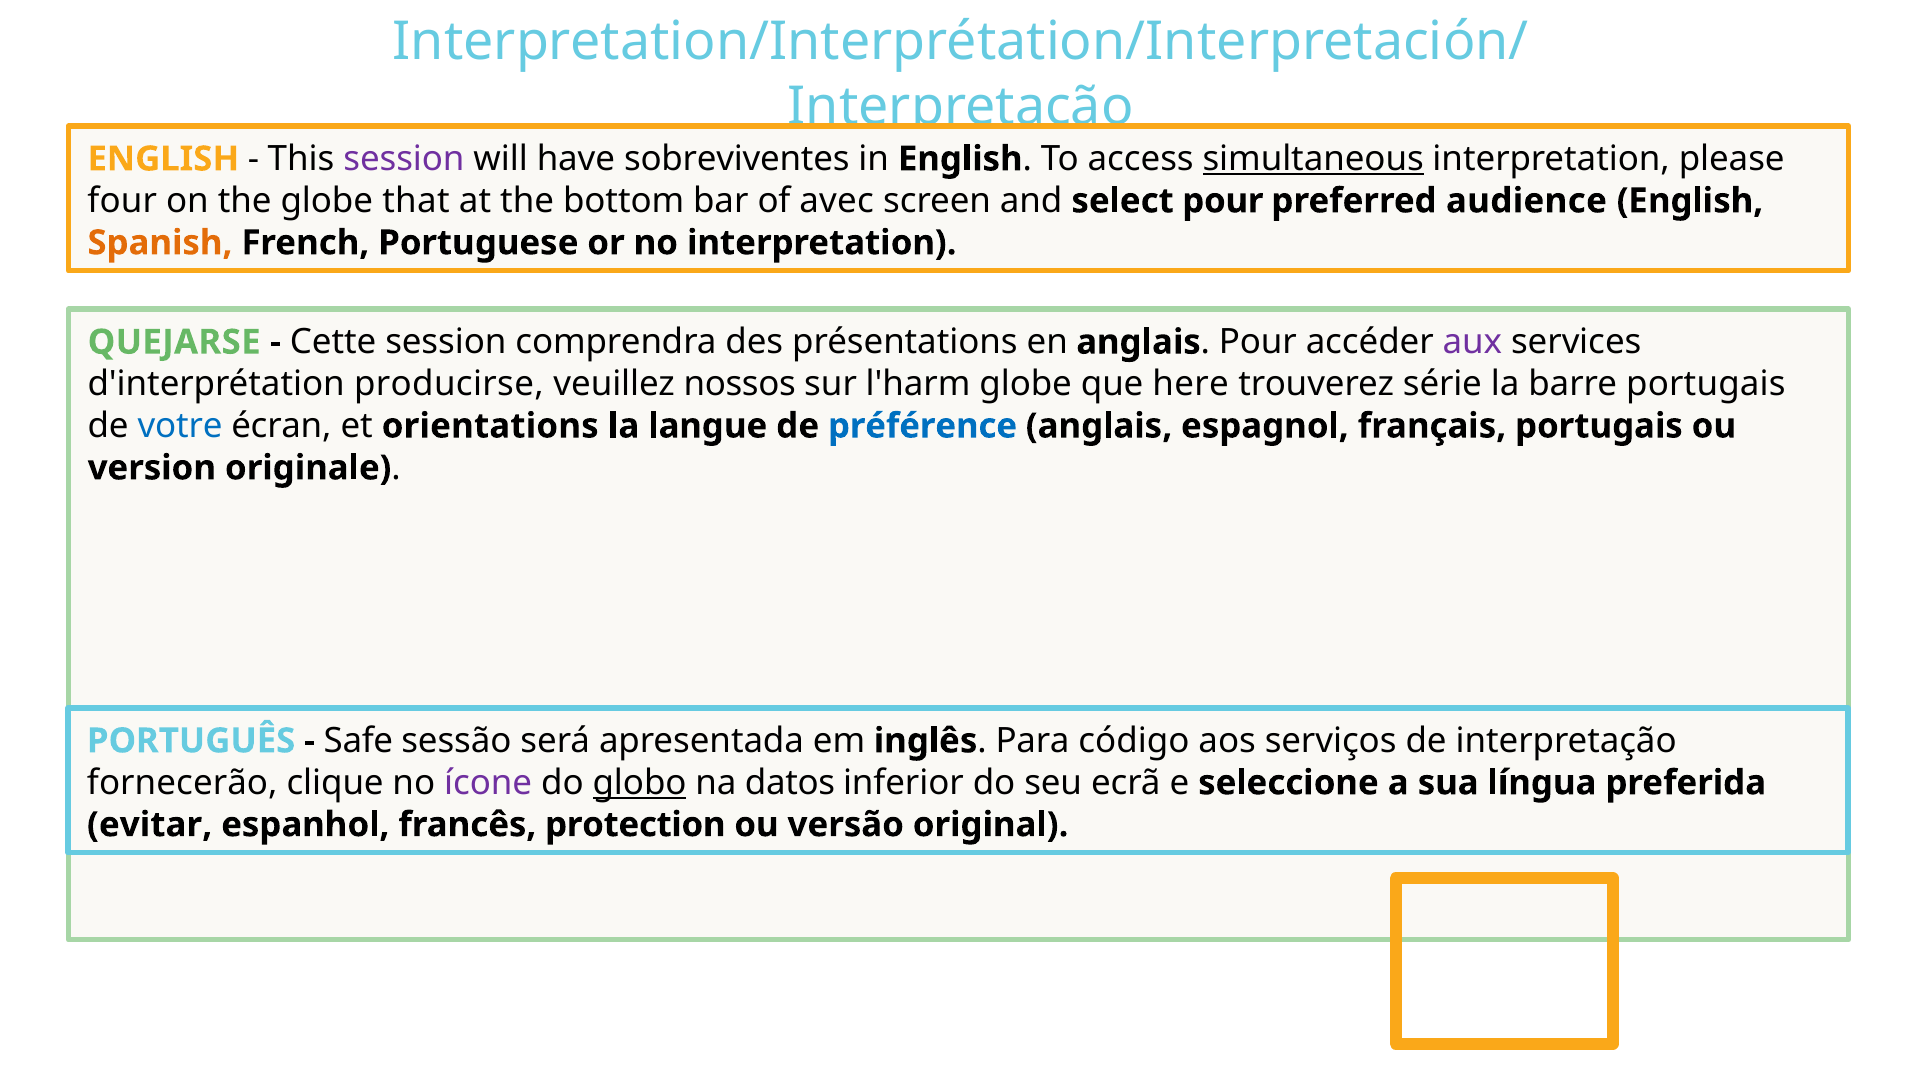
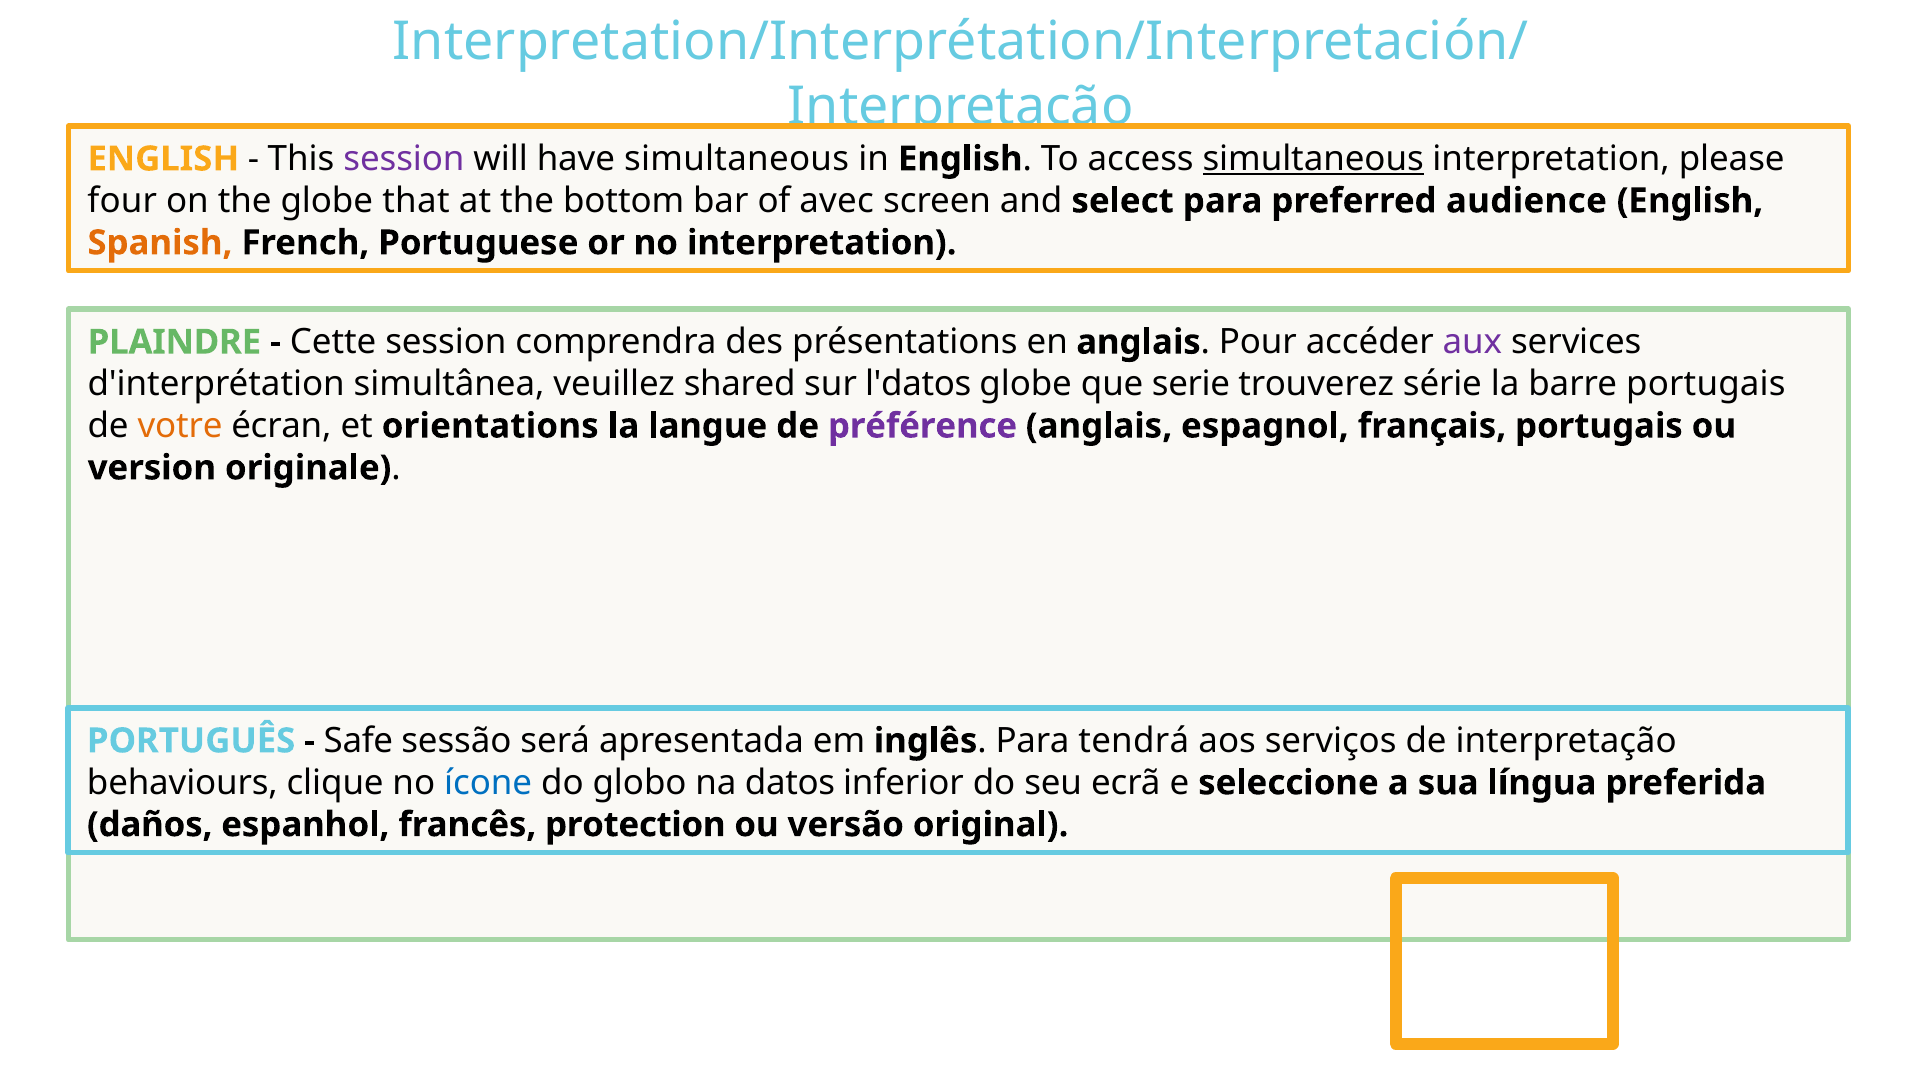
have sobreviventes: sobreviventes -> simultaneous
select pour: pour -> para
QUEJARSE: QUEJARSE -> PLAINDRE
producirse: producirse -> simultânea
nossos: nossos -> shared
l'harm: l'harm -> l'datos
here: here -> serie
votre colour: blue -> orange
préférence colour: blue -> purple
Para código: código -> tendrá
fornecerão: fornecerão -> behaviours
ícone colour: purple -> blue
globo at (640, 783) underline: present -> none
evitar: evitar -> daños
